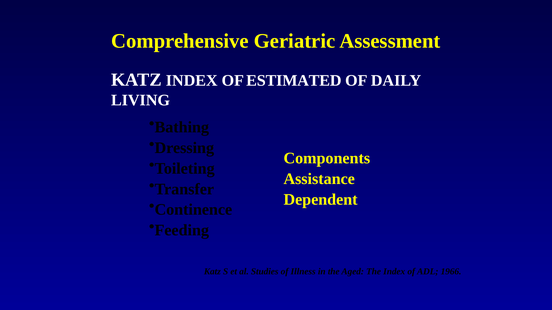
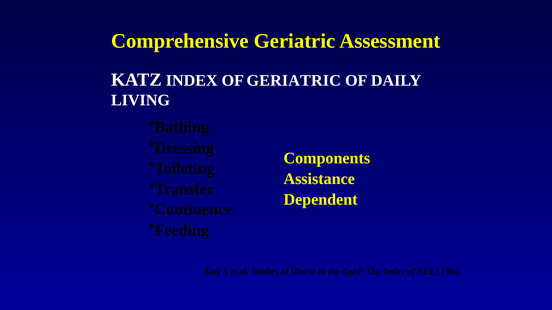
OF ESTIMATED: ESTIMATED -> GERIATRIC
1966: 1966 -> 1961
